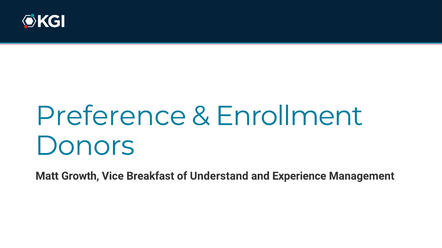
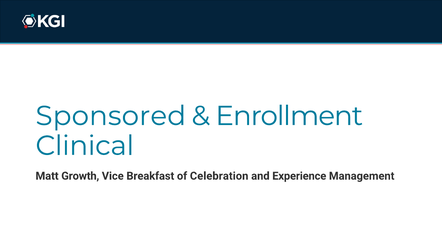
Preference: Preference -> Sponsored
Donors: Donors -> Clinical
Understand: Understand -> Celebration
